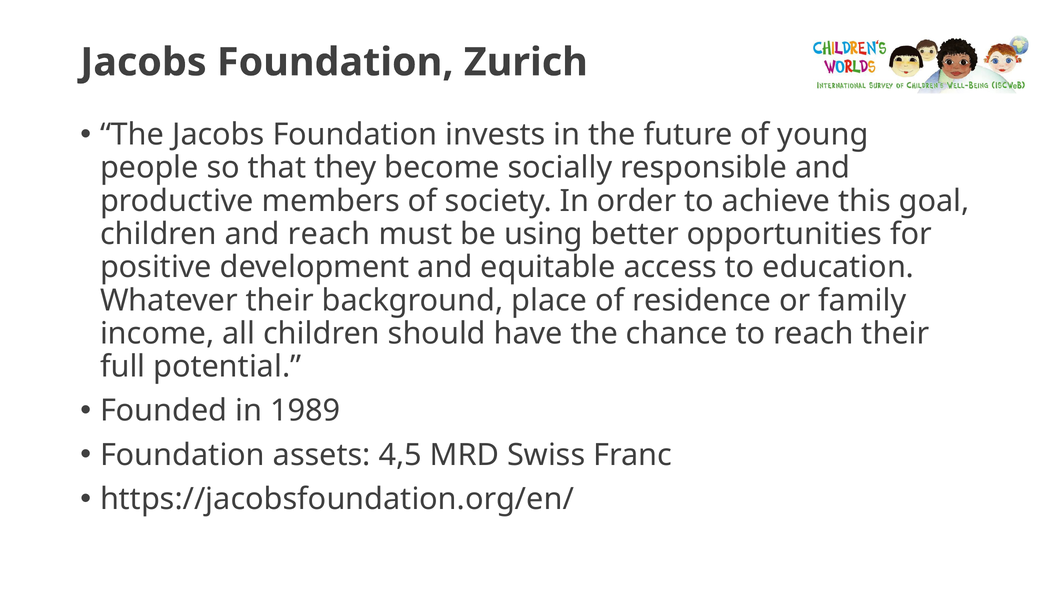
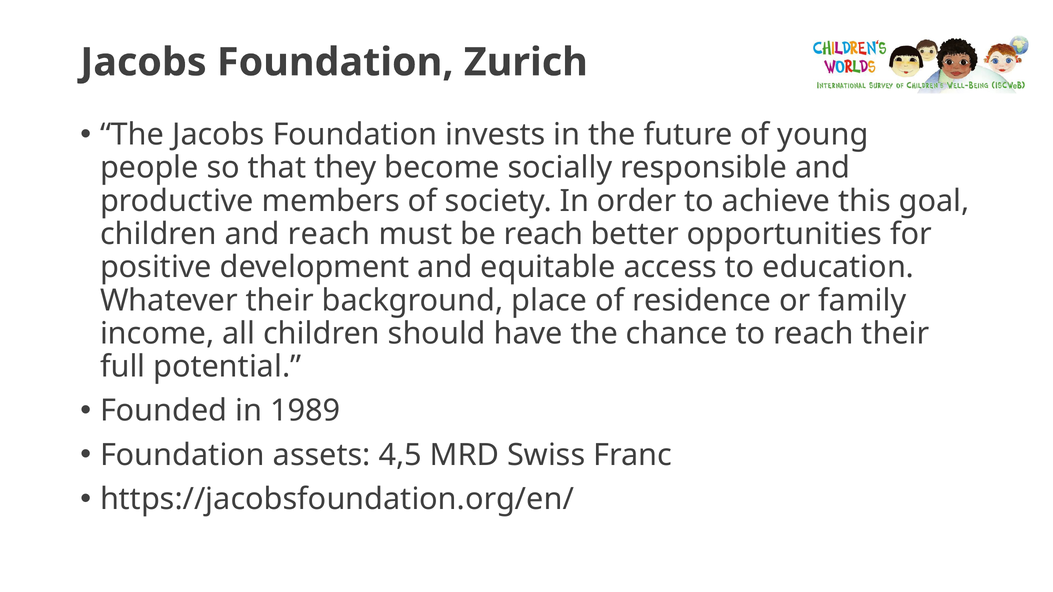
be using: using -> reach
